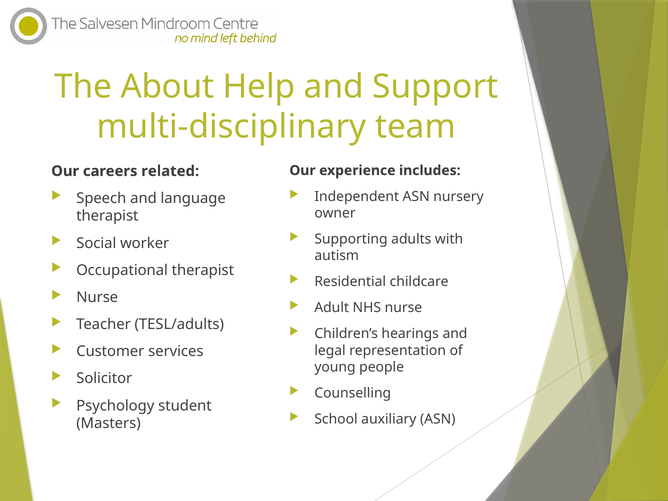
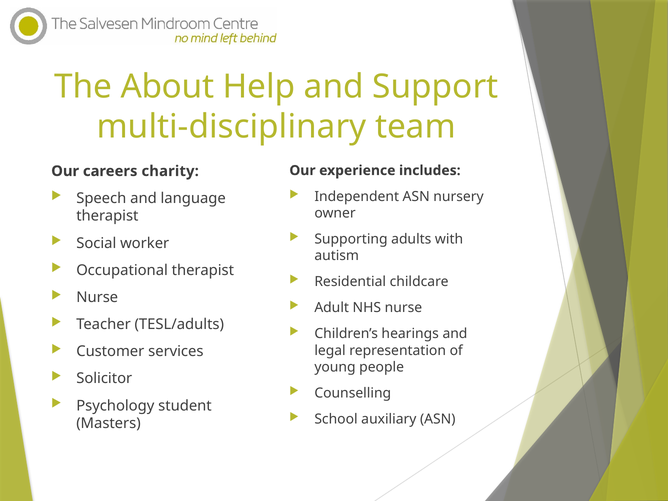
related: related -> charity
